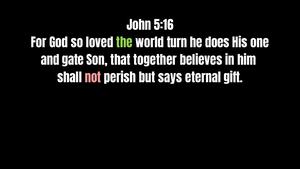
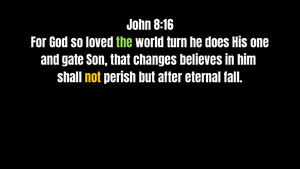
5:16: 5:16 -> 8:16
together: together -> changes
not colour: pink -> yellow
says: says -> after
gift: gift -> fall
